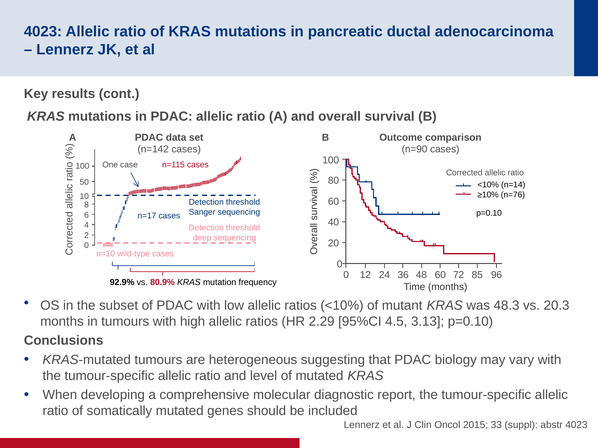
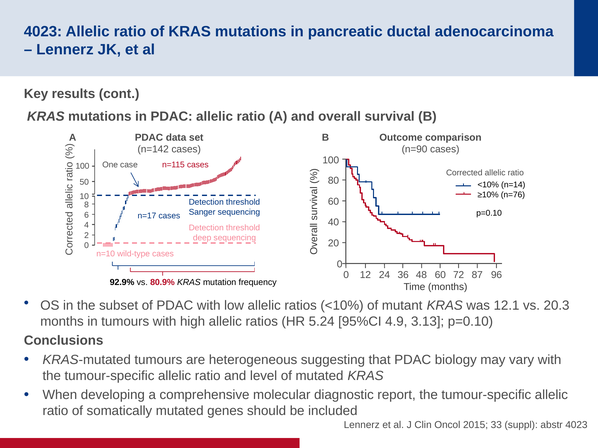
85: 85 -> 87
48.3: 48.3 -> 12.1
2.29: 2.29 -> 5.24
4.5: 4.5 -> 4.9
